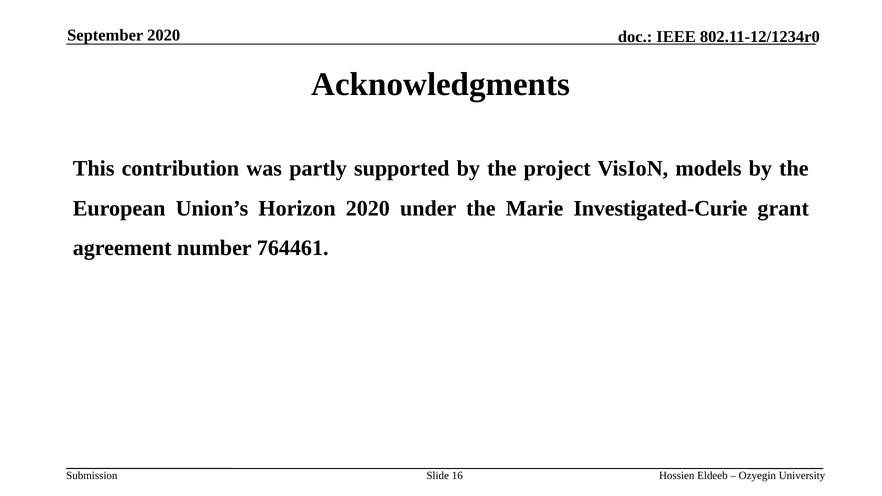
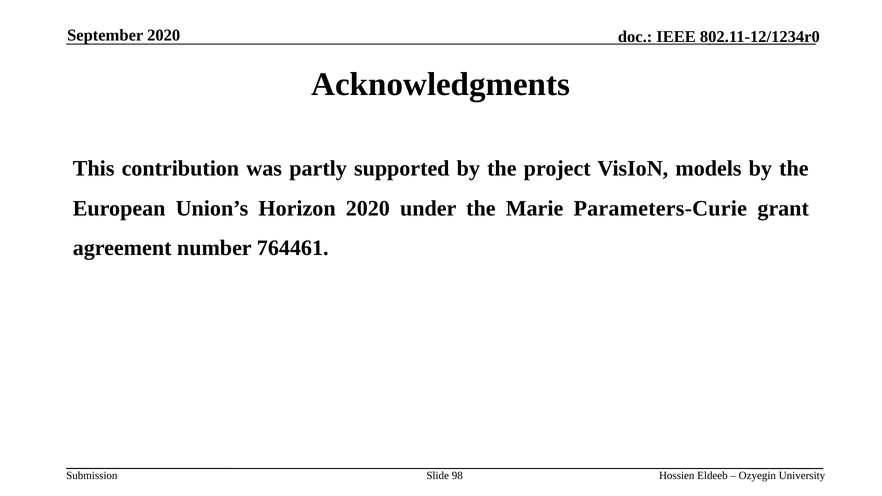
Investigated-Curie: Investigated-Curie -> Parameters-Curie
16: 16 -> 98
